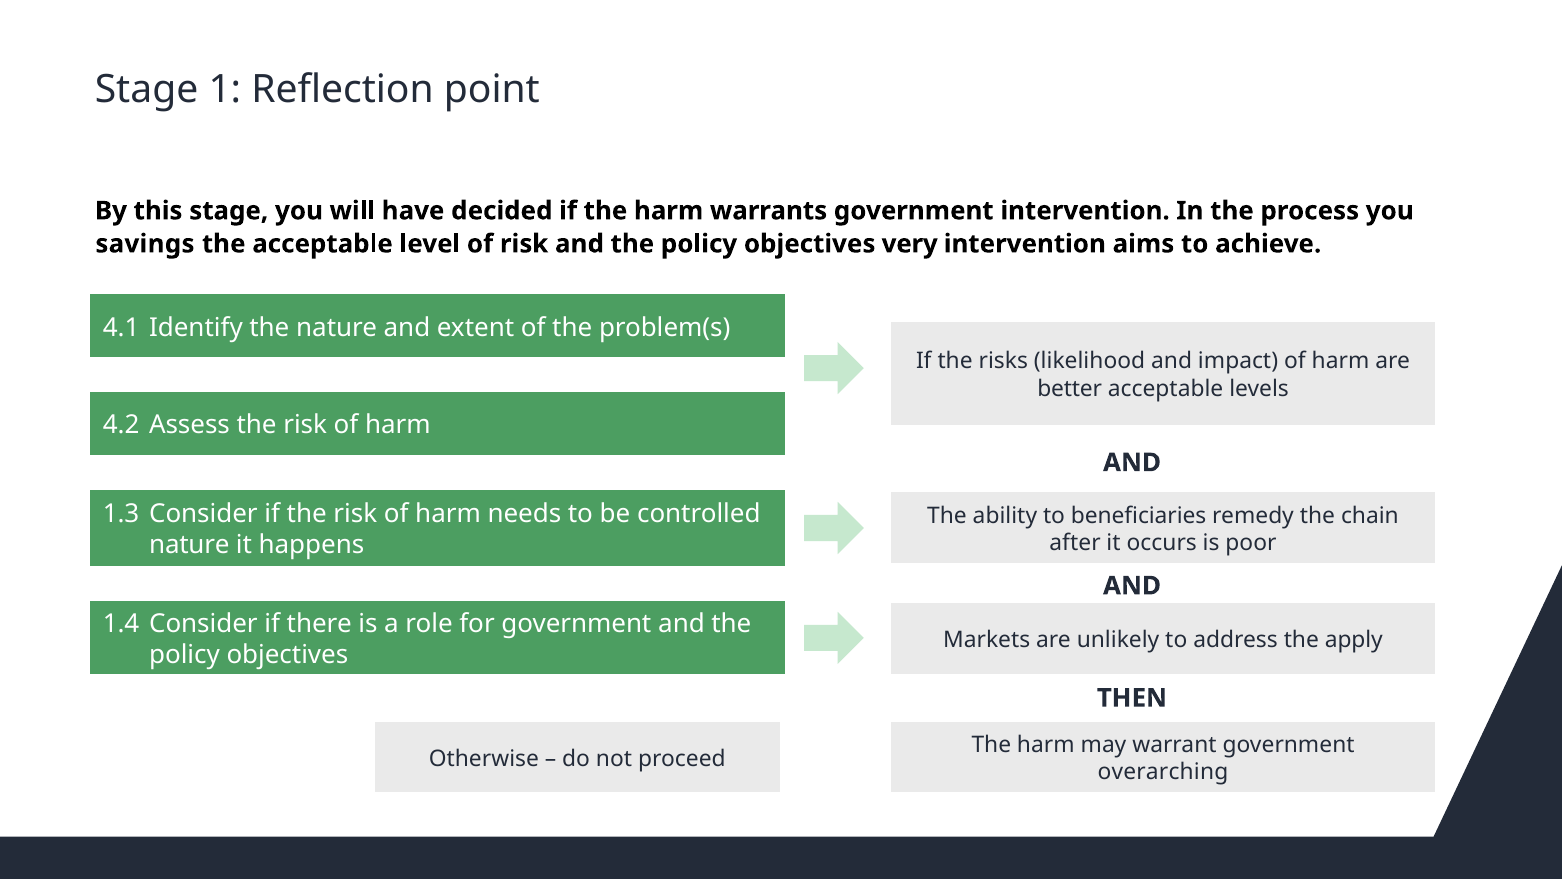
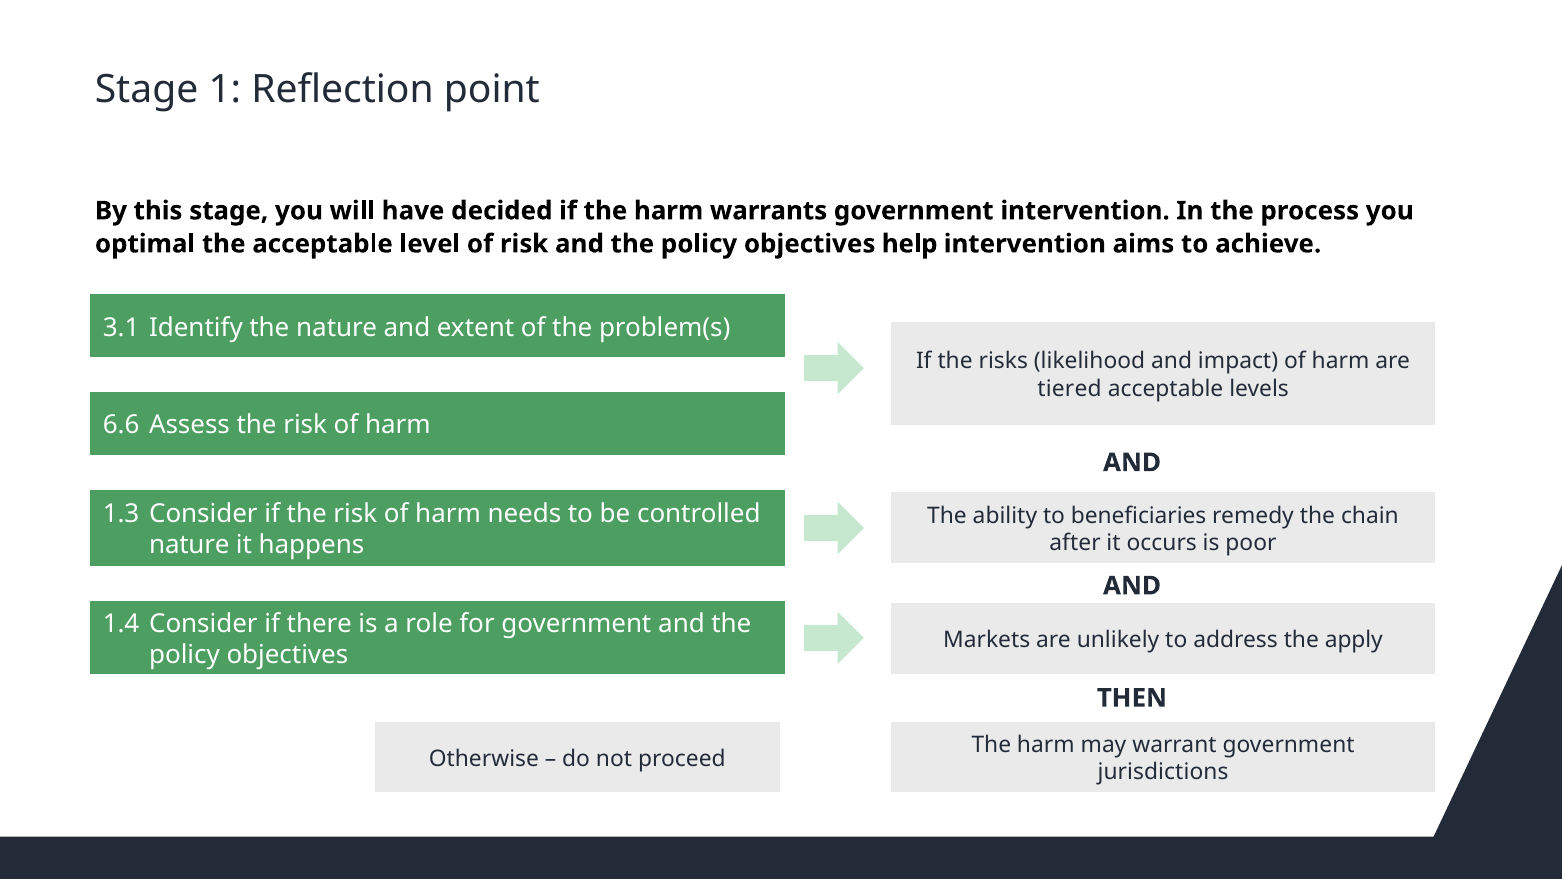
savings: savings -> optimal
very: very -> help
4.1: 4.1 -> 3.1
better: better -> tiered
4.2: 4.2 -> 6.6
overarching: overarching -> jurisdictions
